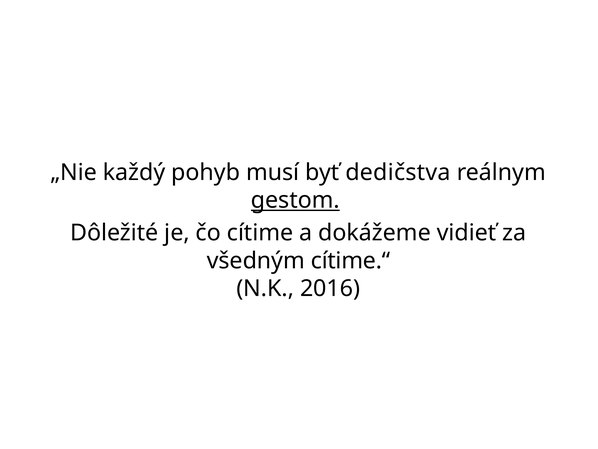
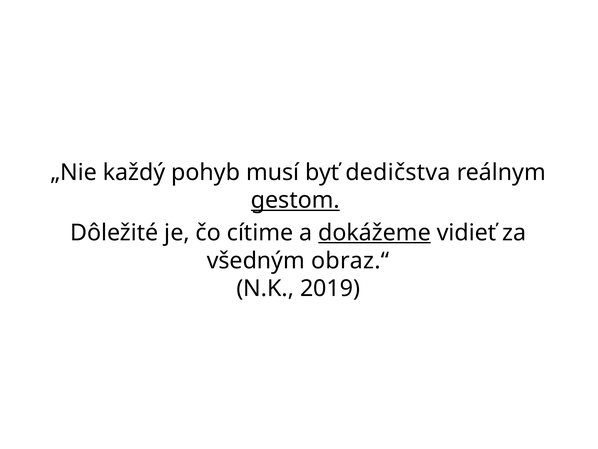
dokážeme underline: none -> present
cítime.“: cítime.“ -> obraz.“
2016: 2016 -> 2019
